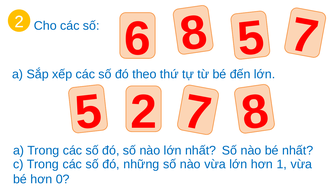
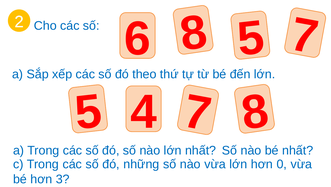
5 2: 2 -> 4
1: 1 -> 0
0: 0 -> 3
